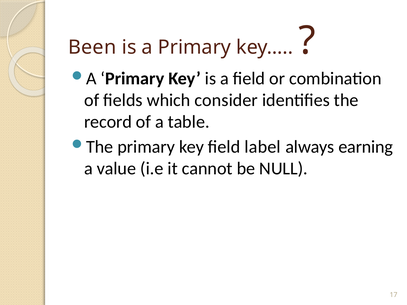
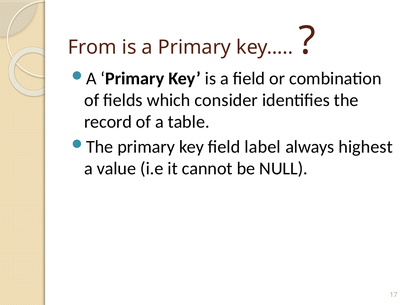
Been: Been -> From
earning: earning -> highest
